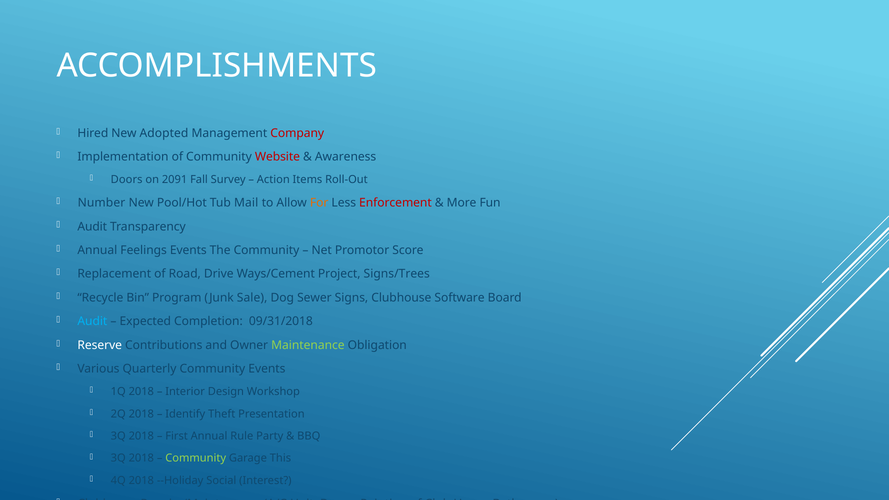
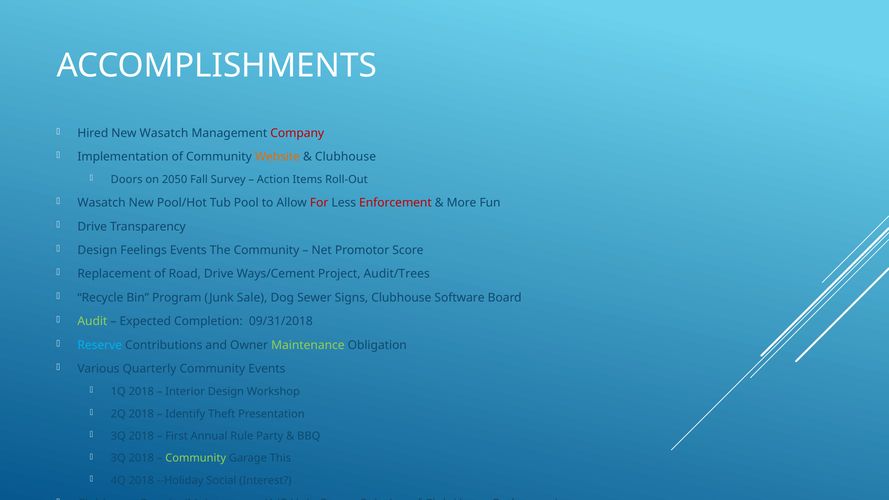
New Adopted: Adopted -> Wasatch
Website colour: red -> orange
Awareness at (346, 157): Awareness -> Clubhouse
2091: 2091 -> 2050
Number at (101, 203): Number -> Wasatch
Mail: Mail -> Pool
For colour: orange -> red
Audit at (92, 227): Audit -> Drive
Annual at (97, 250): Annual -> Design
Signs/Trees: Signs/Trees -> Audit/Trees
Audit at (92, 321) colour: light blue -> light green
Reserve colour: white -> light blue
